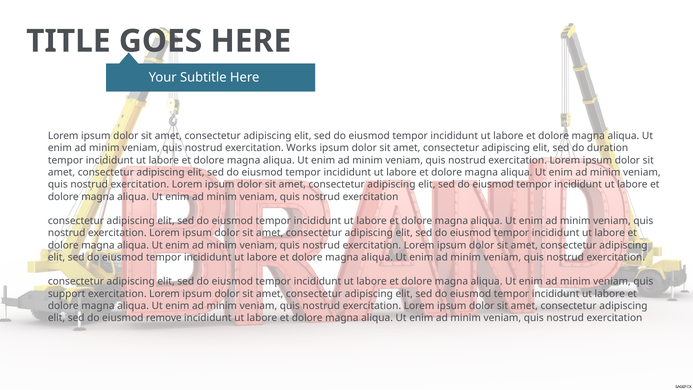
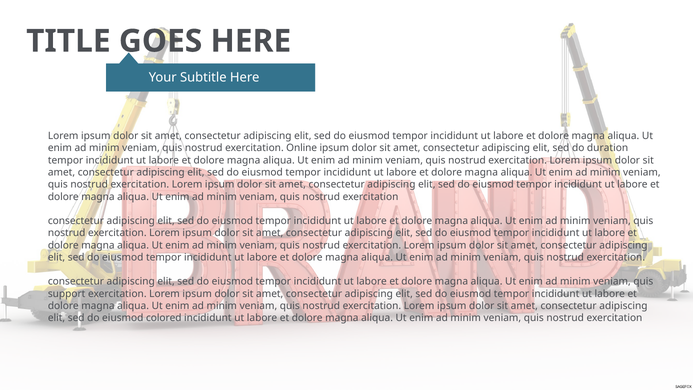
Works: Works -> Online
remove: remove -> colored
